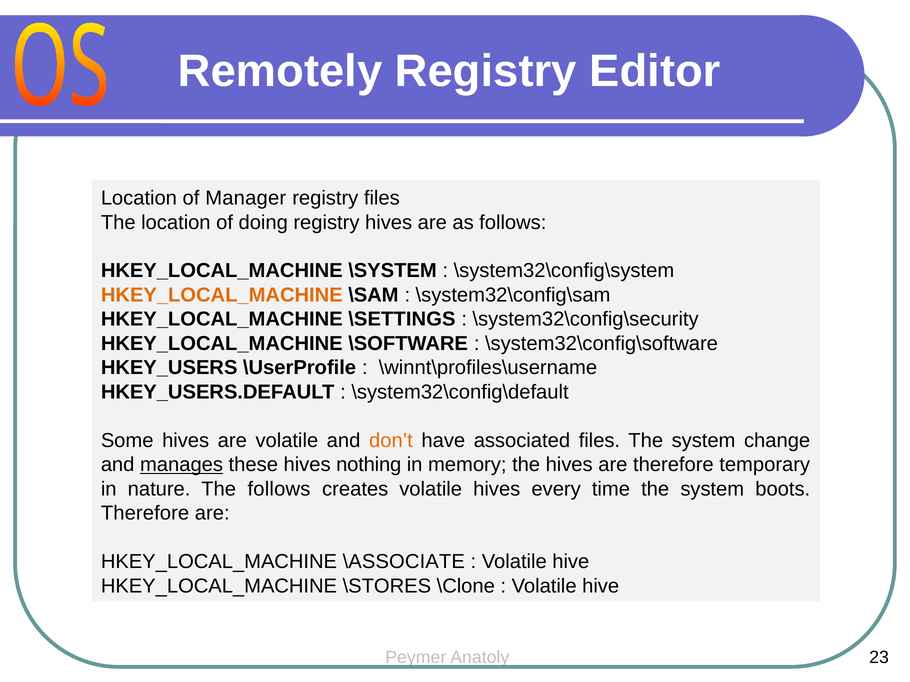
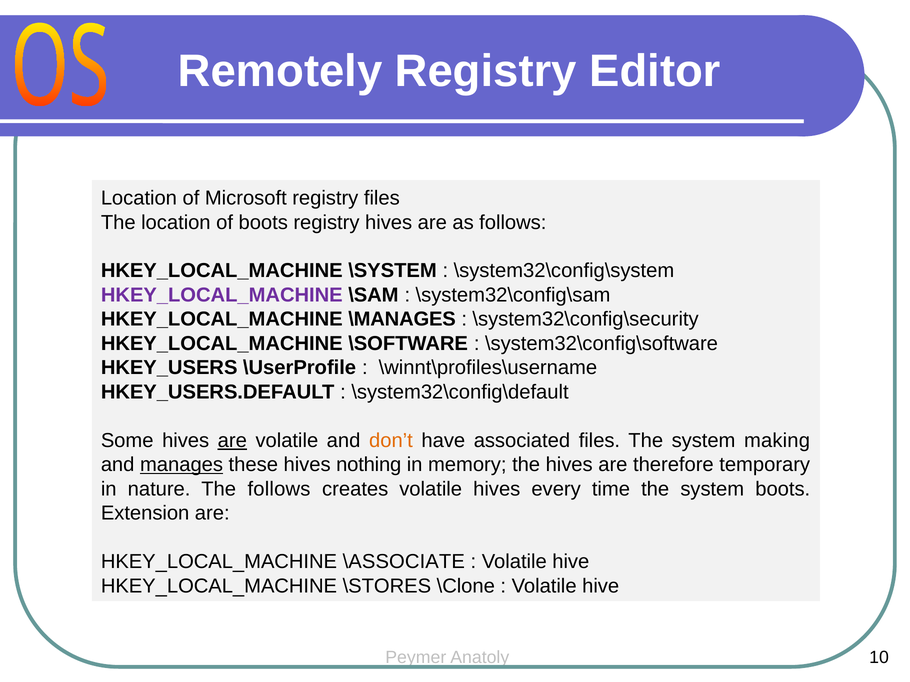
Manager: Manager -> Microsoft
of doing: doing -> boots
HKEY_LOCAL_MACHINE at (222, 295) colour: orange -> purple
\SETTINGS: \SETTINGS -> \MANAGES
are at (232, 441) underline: none -> present
change: change -> making
Therefore at (145, 514): Therefore -> Extension
23: 23 -> 10
